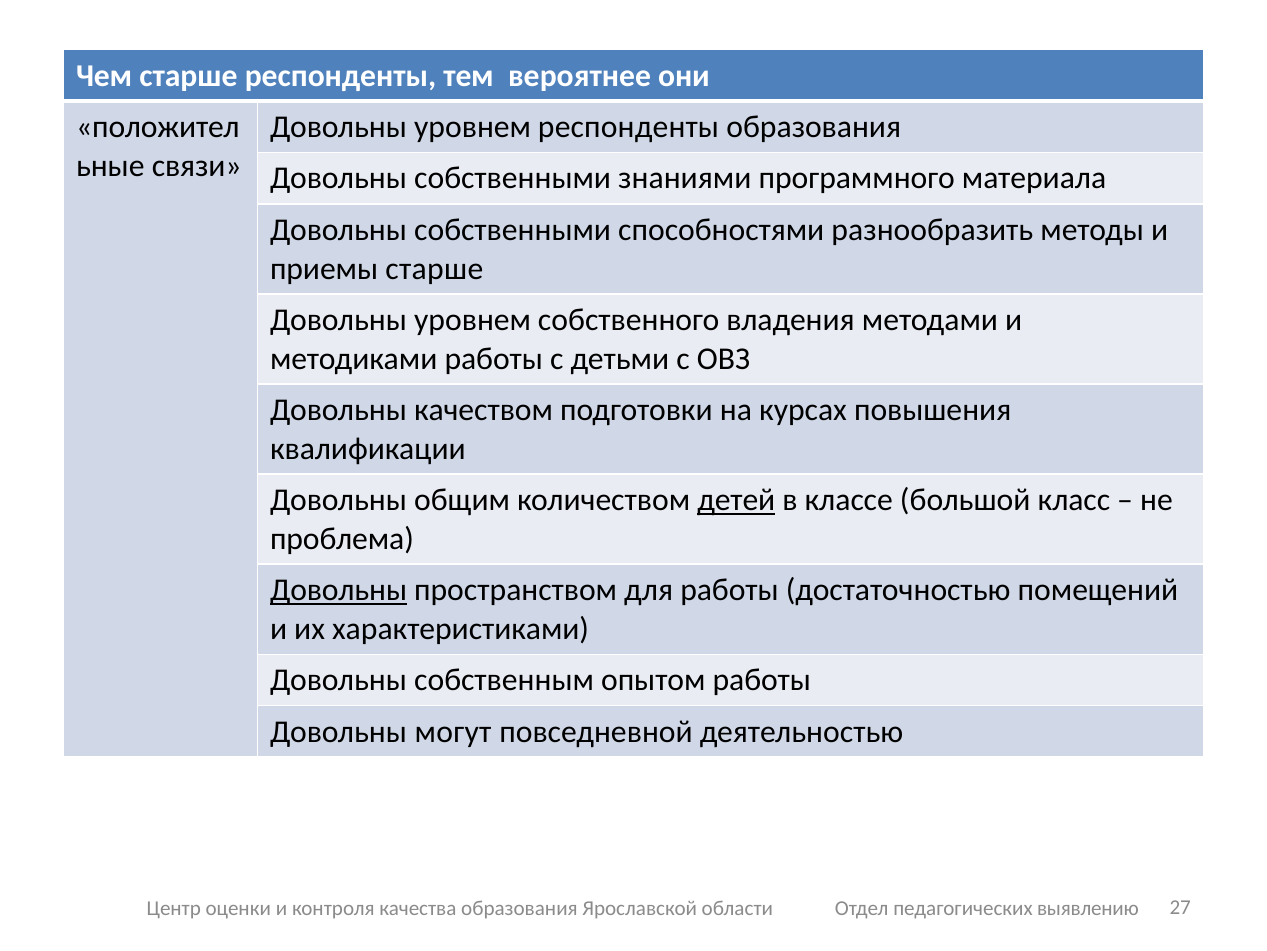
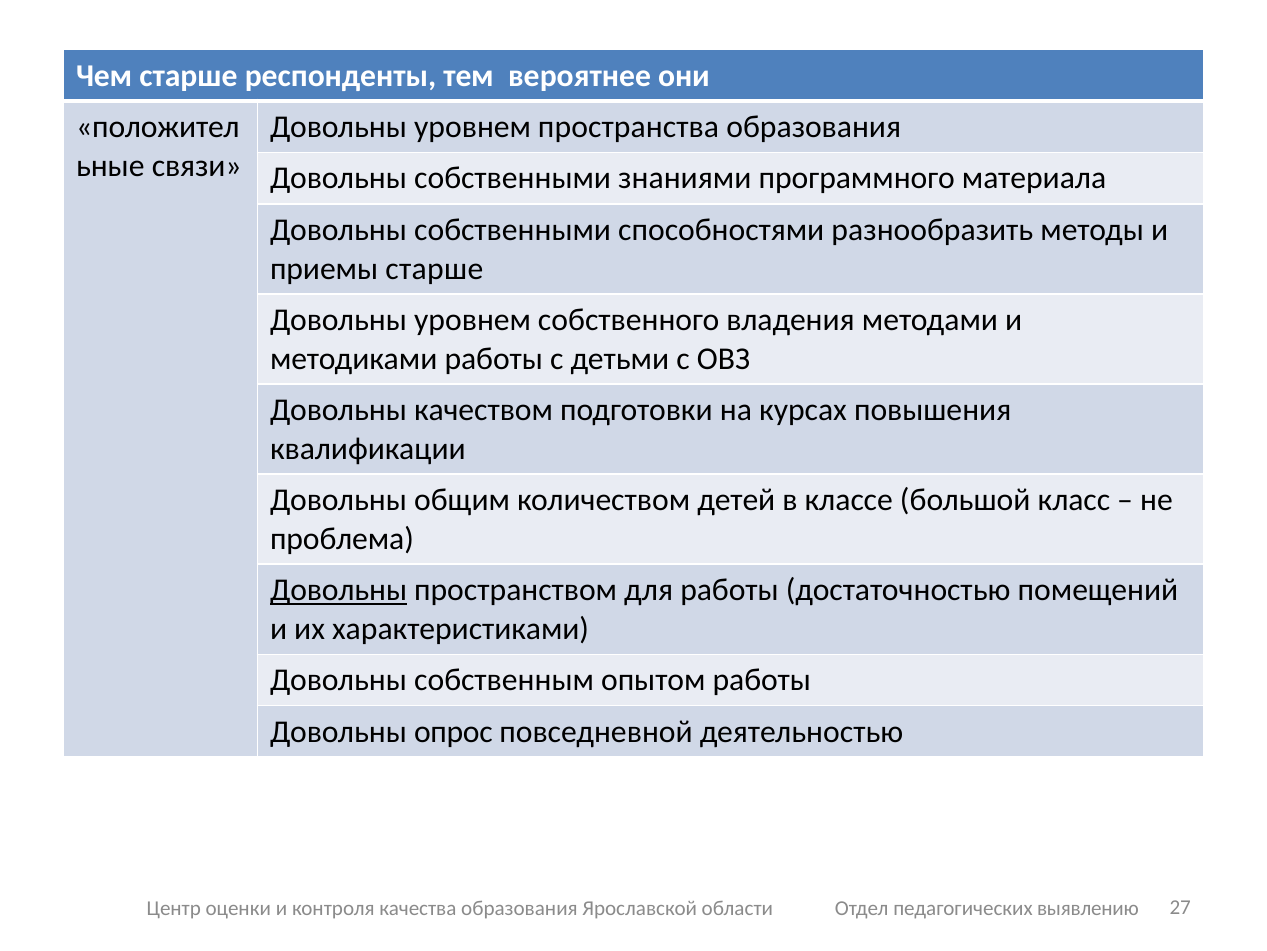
уровнем респонденты: респонденты -> пространства
детей underline: present -> none
могут: могут -> опрос
